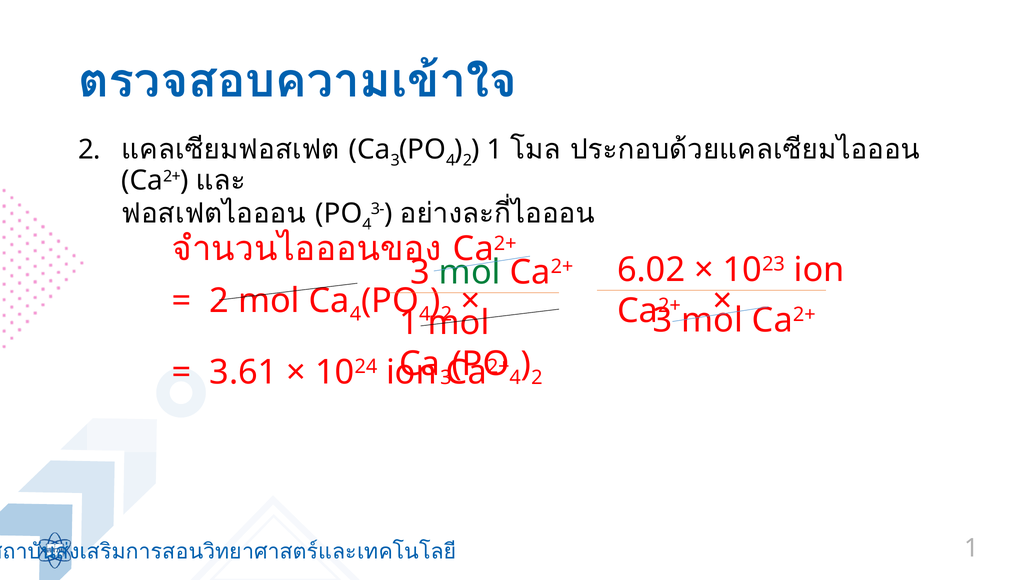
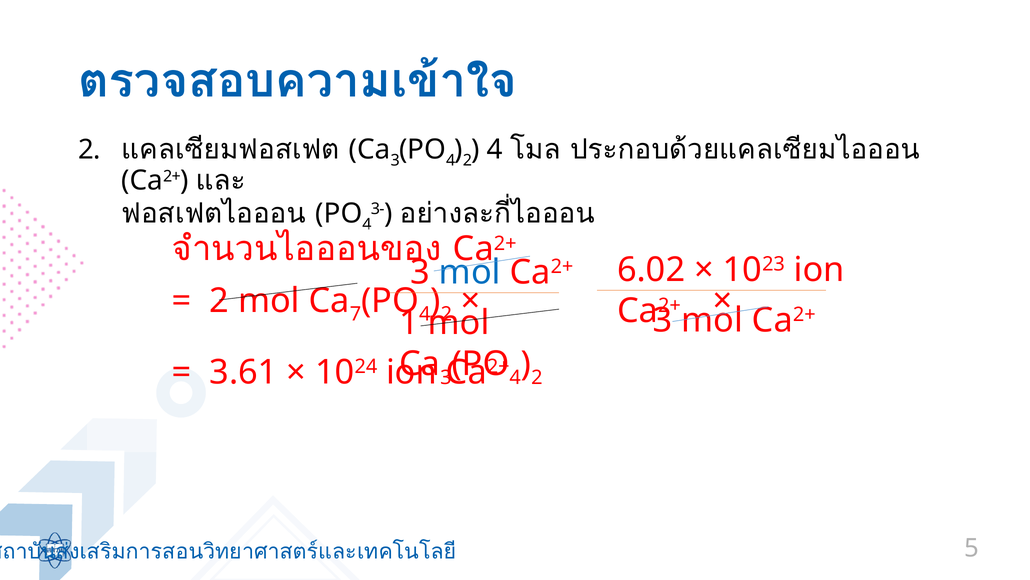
1 at (495, 150): 1 -> 4
mol at (470, 272) colour: green -> blue
4 at (355, 314): 4 -> 7
1 at (972, 548): 1 -> 5
